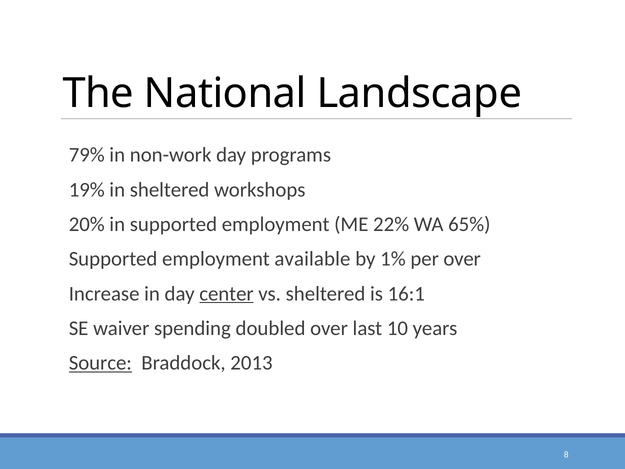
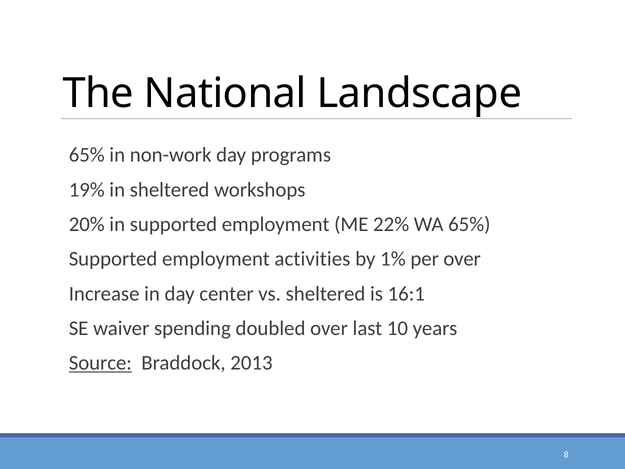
79% at (87, 155): 79% -> 65%
available: available -> activities
center underline: present -> none
